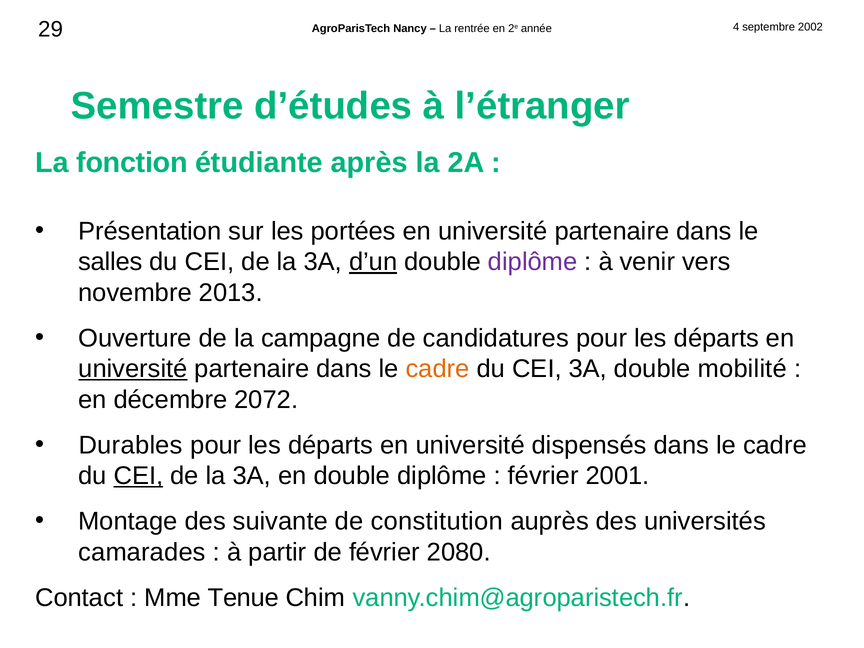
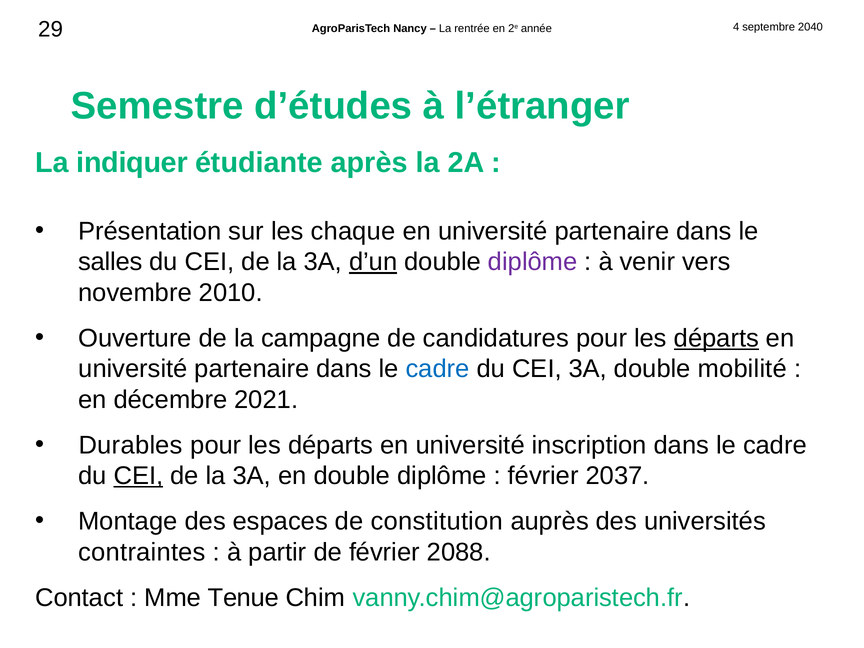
2002: 2002 -> 2040
fonction: fonction -> indiquer
portées: portées -> chaque
2013: 2013 -> 2010
départs at (716, 338) underline: none -> present
université at (133, 369) underline: present -> none
cadre at (438, 369) colour: orange -> blue
2072: 2072 -> 2021
dispensés: dispensés -> inscription
2001: 2001 -> 2037
suivante: suivante -> espaces
camarades: camarades -> contraintes
2080: 2080 -> 2088
